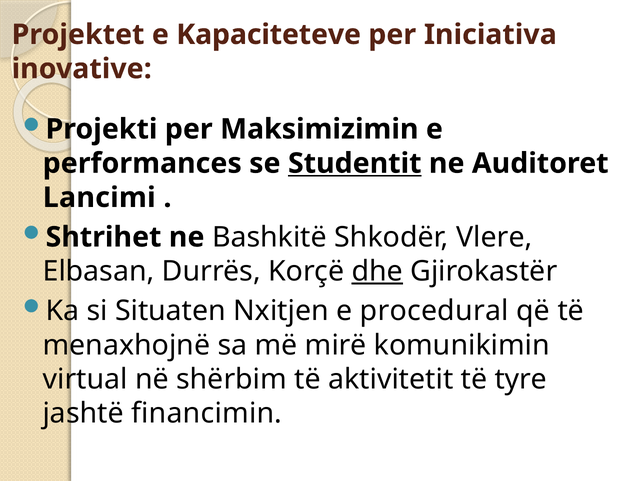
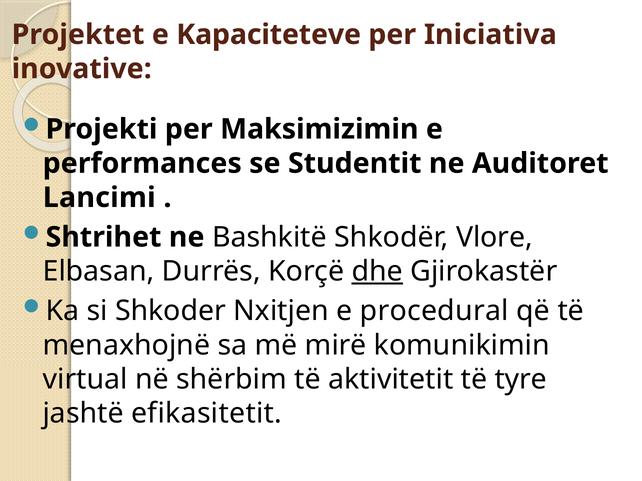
Studentit underline: present -> none
Vlere: Vlere -> Vlore
Situaten: Situaten -> Shkoder
financimin: financimin -> efikasitetit
